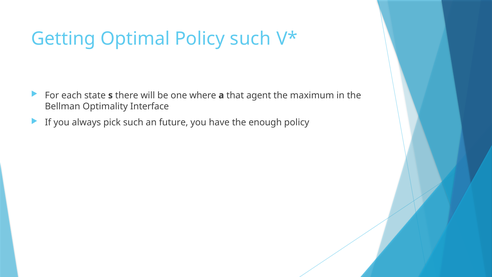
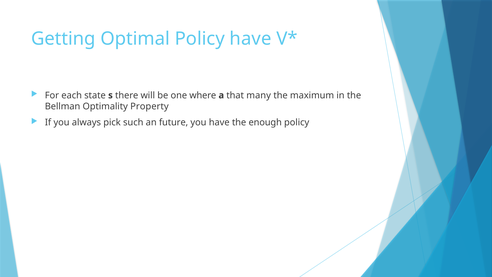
Policy such: such -> have
agent: agent -> many
Interface: Interface -> Property
